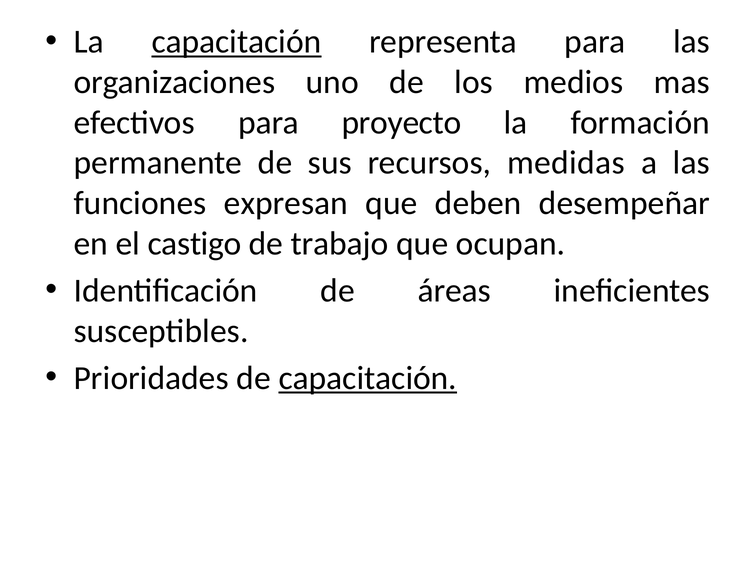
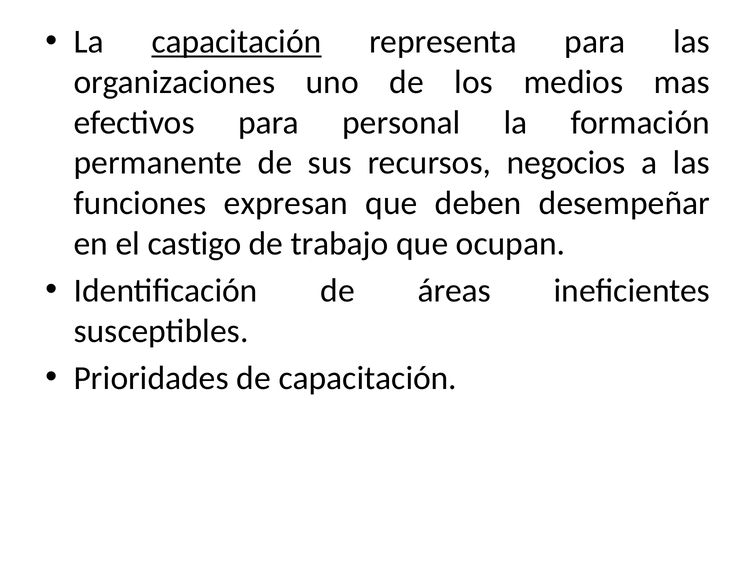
proyecto: proyecto -> personal
medidas: medidas -> negocios
capacitación at (368, 378) underline: present -> none
